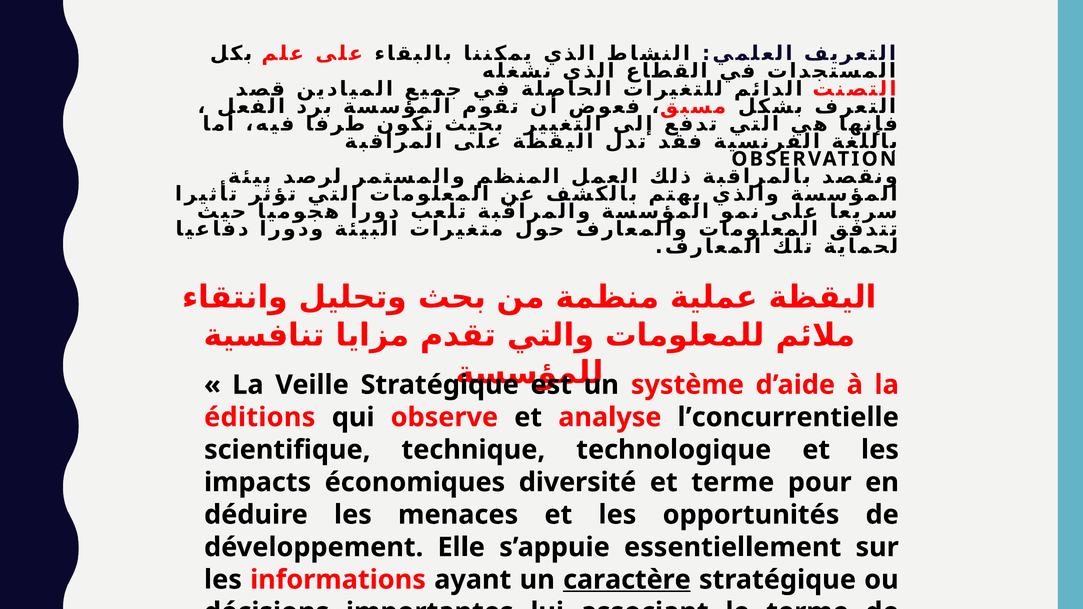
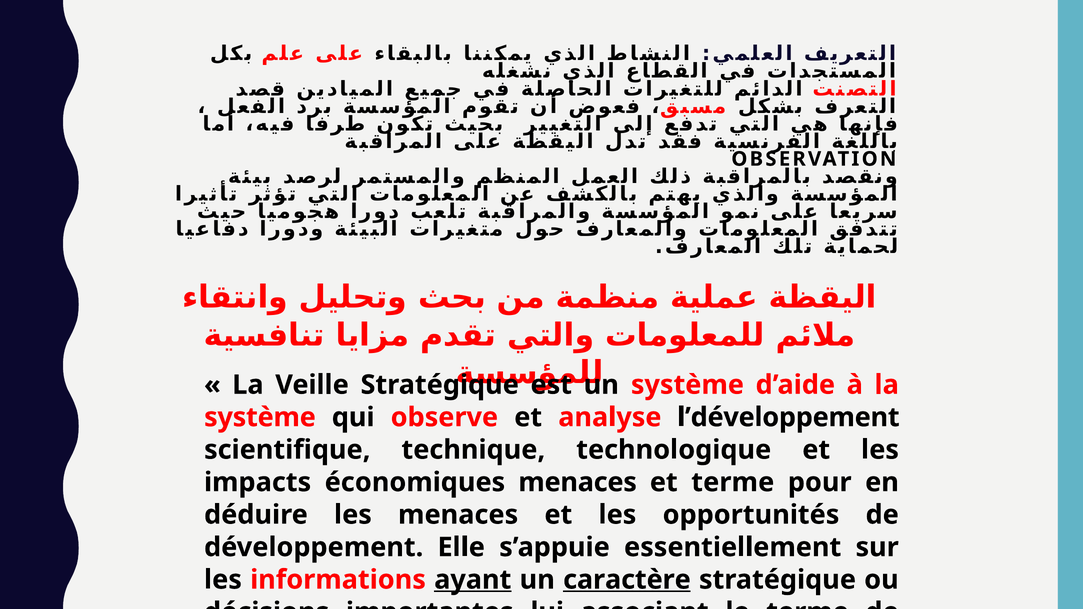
éditions at (260, 417): éditions -> système
l’concurrentielle: l’concurrentielle -> l’développement
économiques diversité: diversité -> menaces
ayant underline: none -> present
